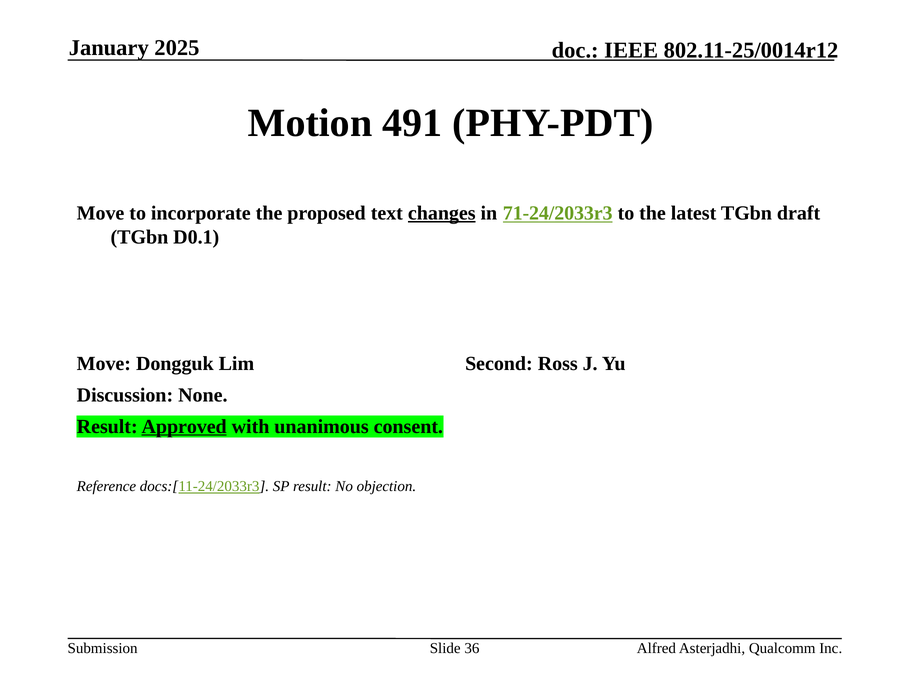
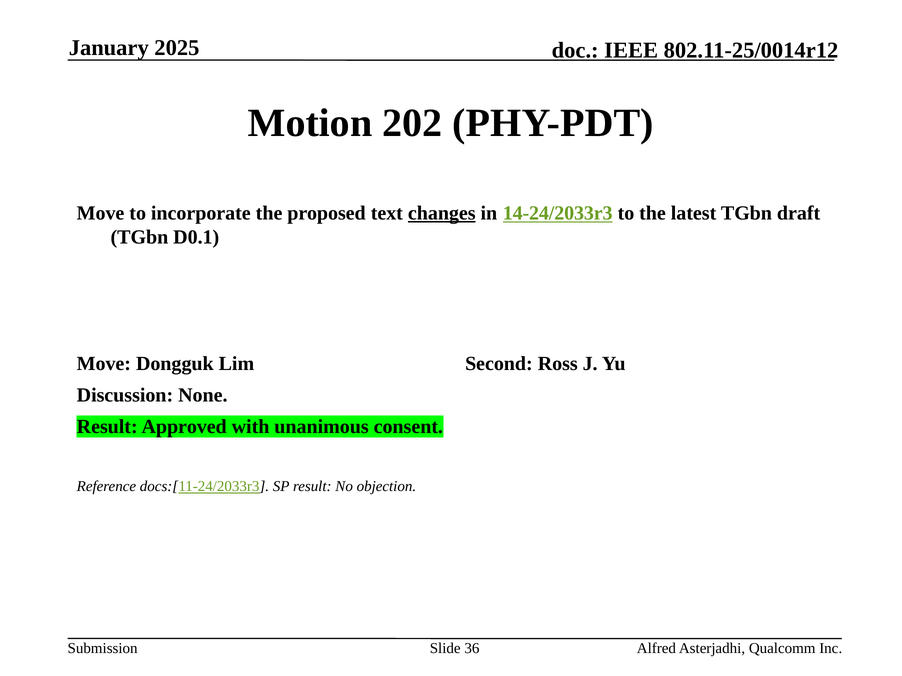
491: 491 -> 202
71-24/2033r3: 71-24/2033r3 -> 14-24/2033r3
Approved underline: present -> none
